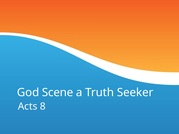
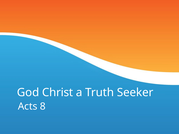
Scene: Scene -> Christ
